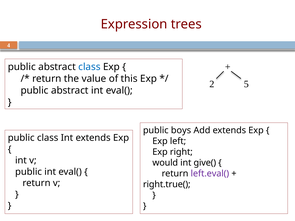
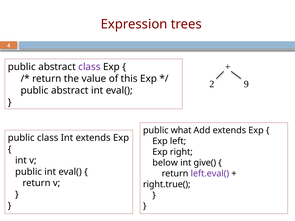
class at (89, 67) colour: blue -> purple
5: 5 -> 9
boys: boys -> what
would: would -> below
